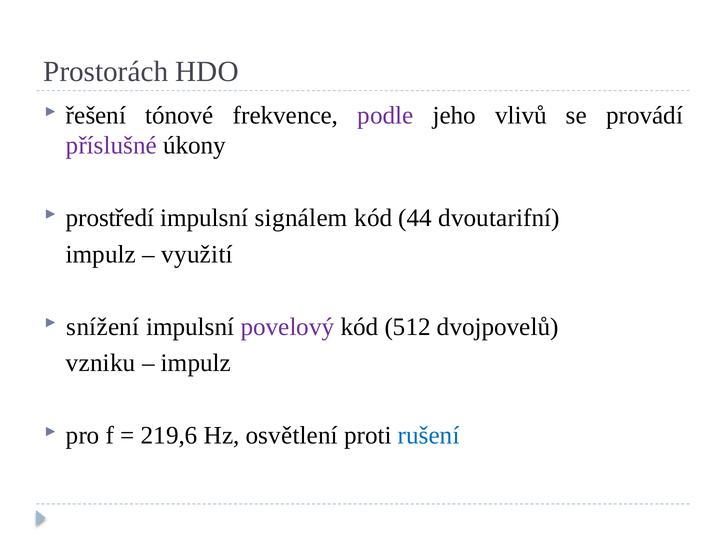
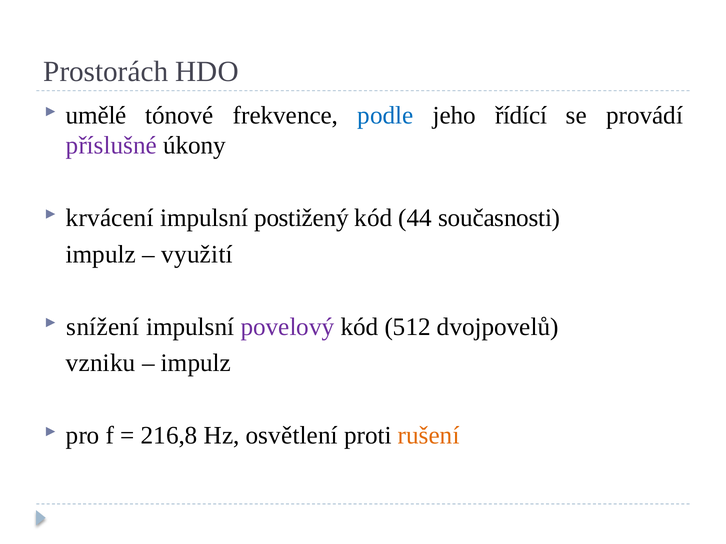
řešení: řešení -> umělé
podle colour: purple -> blue
vlivů: vlivů -> řídící
prostředí: prostředí -> krvácení
signálem: signálem -> postižený
dvoutarifní: dvoutarifní -> současnosti
219,6: 219,6 -> 216,8
rušení colour: blue -> orange
